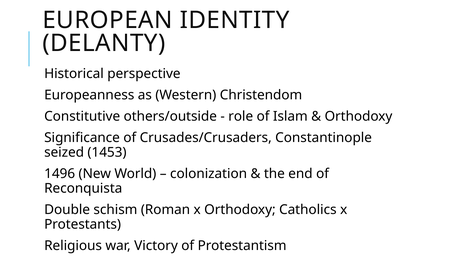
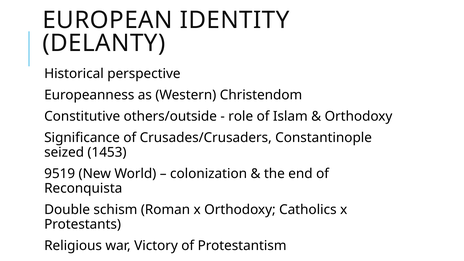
1496: 1496 -> 9519
